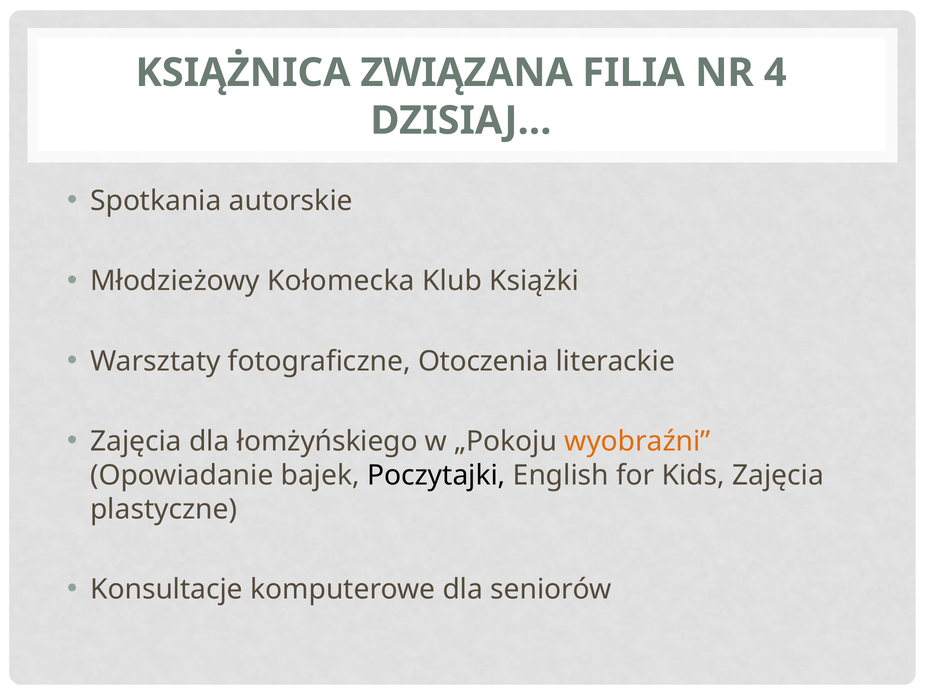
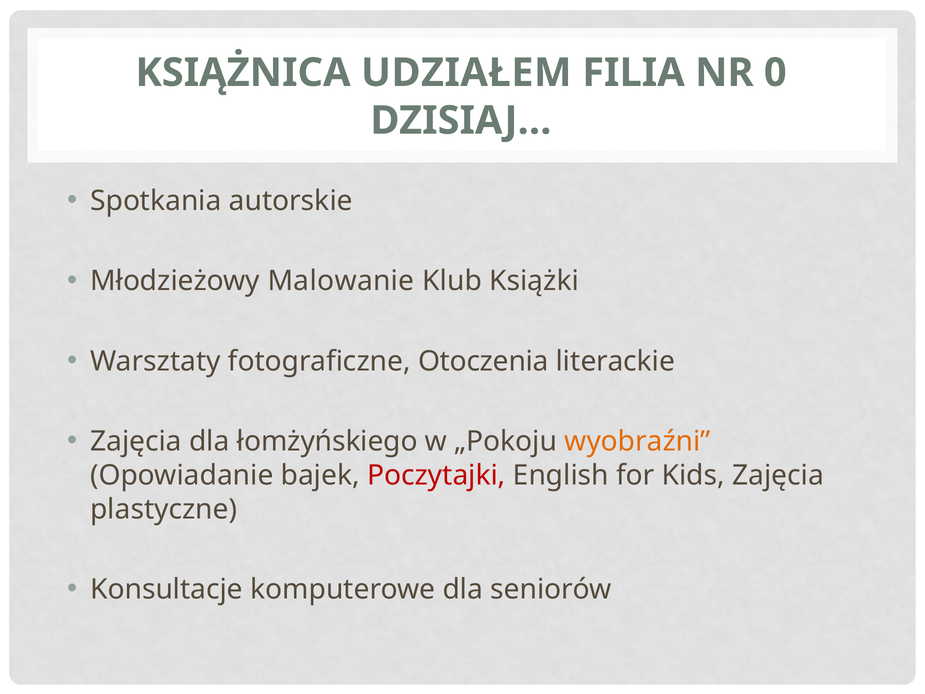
ZWIĄZANA: ZWIĄZANA -> UDZIAŁEM
4: 4 -> 0
Kołomecka: Kołomecka -> Malowanie
Poczytajki colour: black -> red
